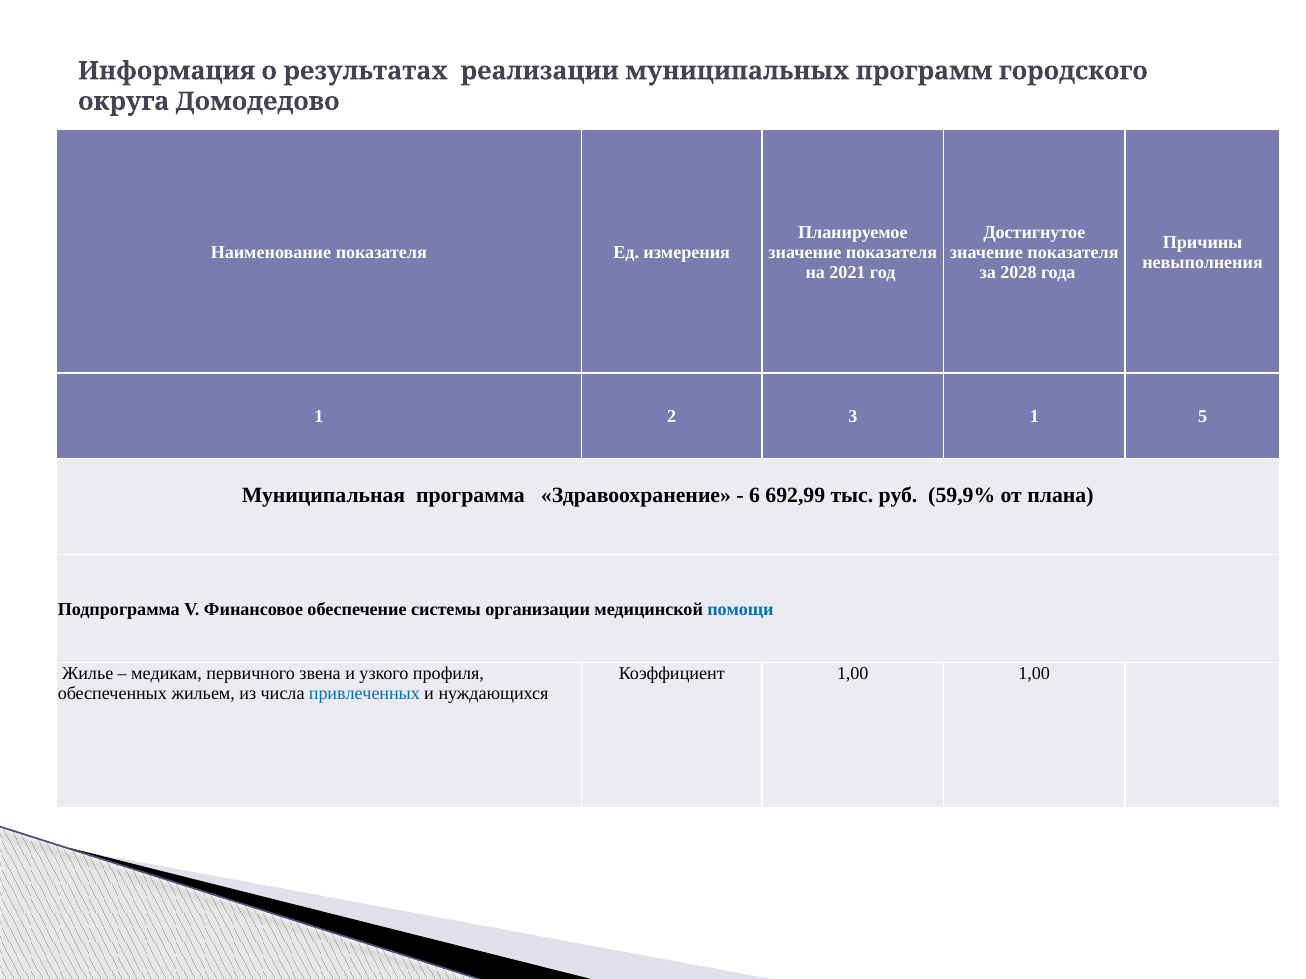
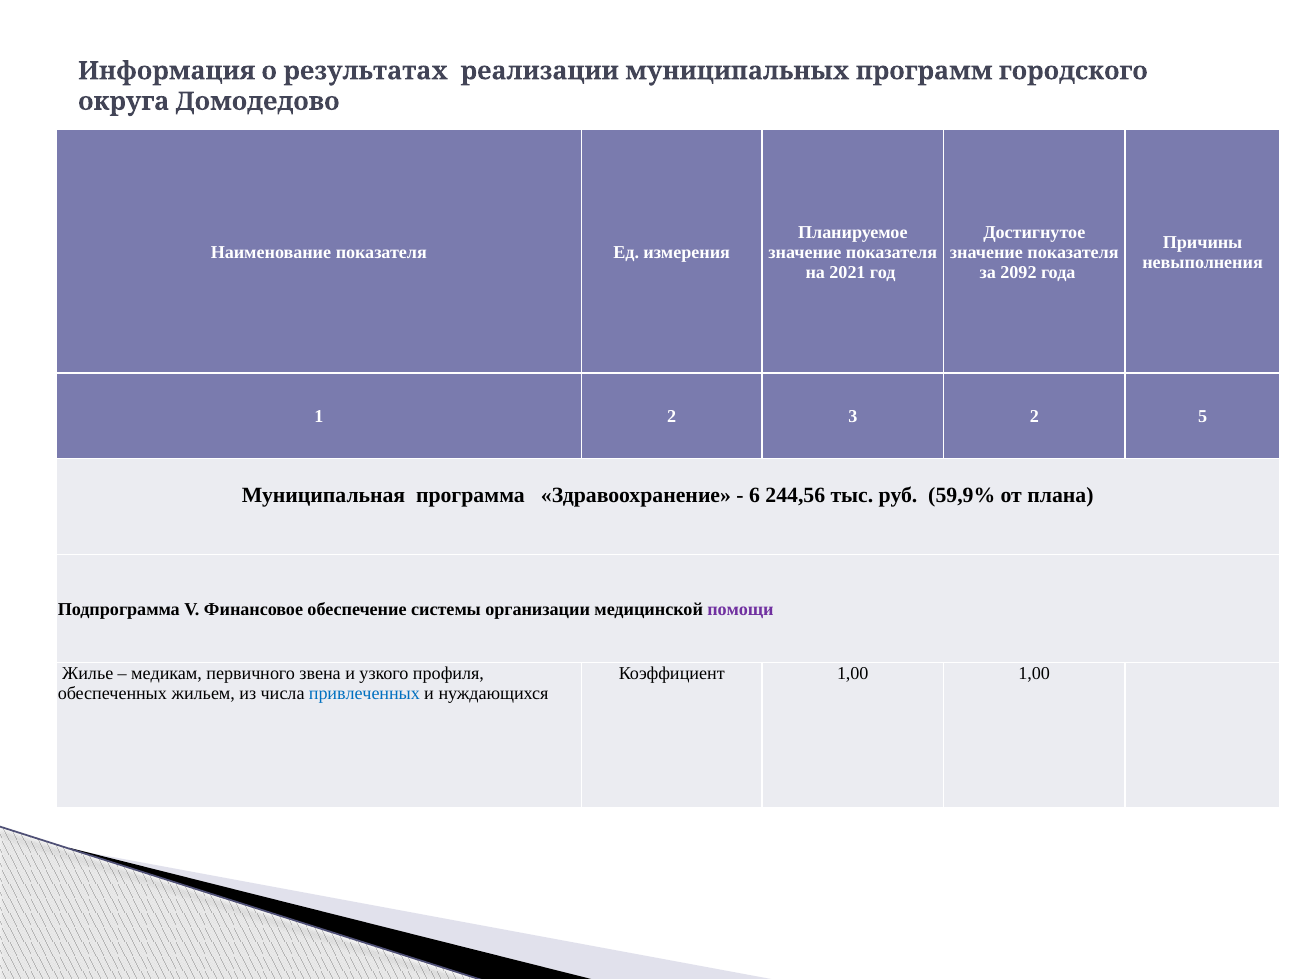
2028: 2028 -> 2092
3 1: 1 -> 2
692,99: 692,99 -> 244,56
помощи colour: blue -> purple
